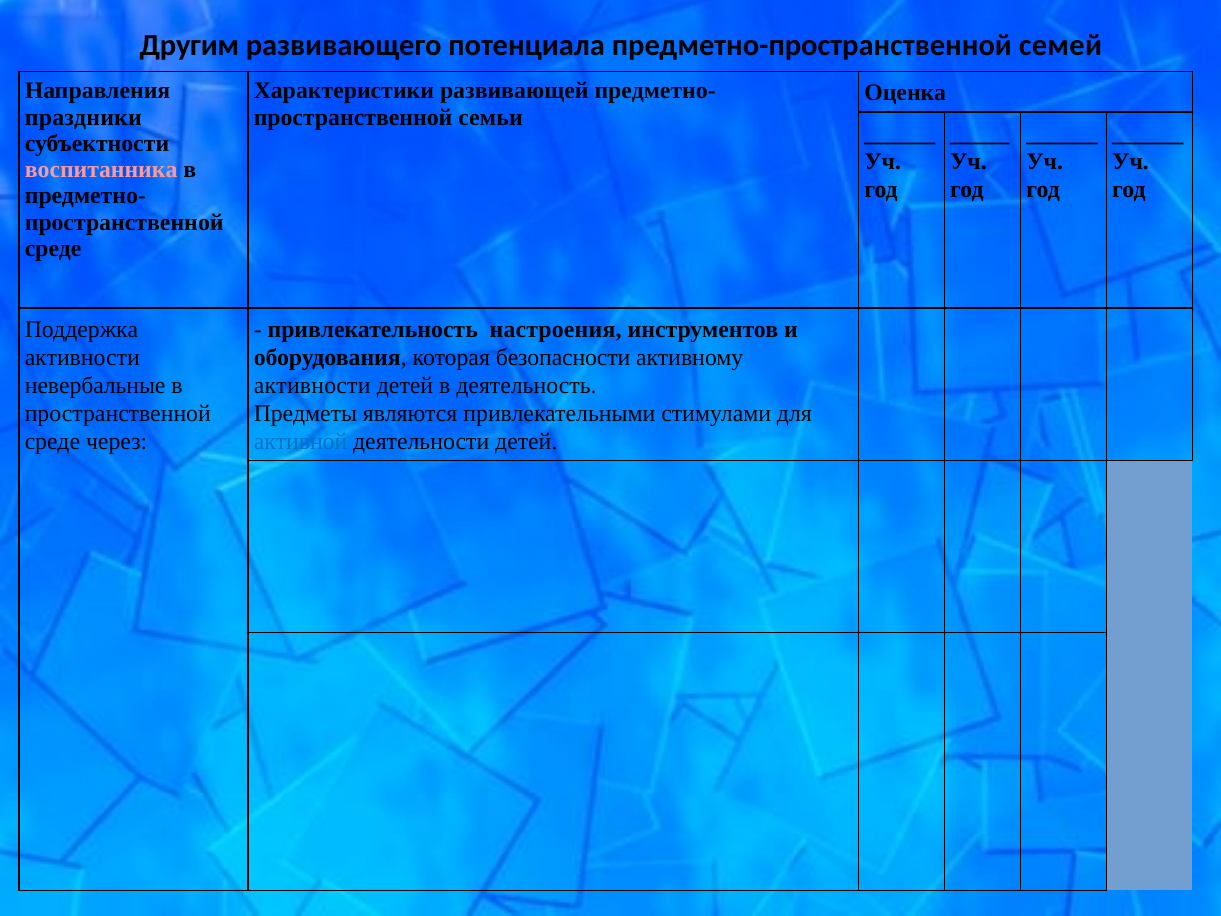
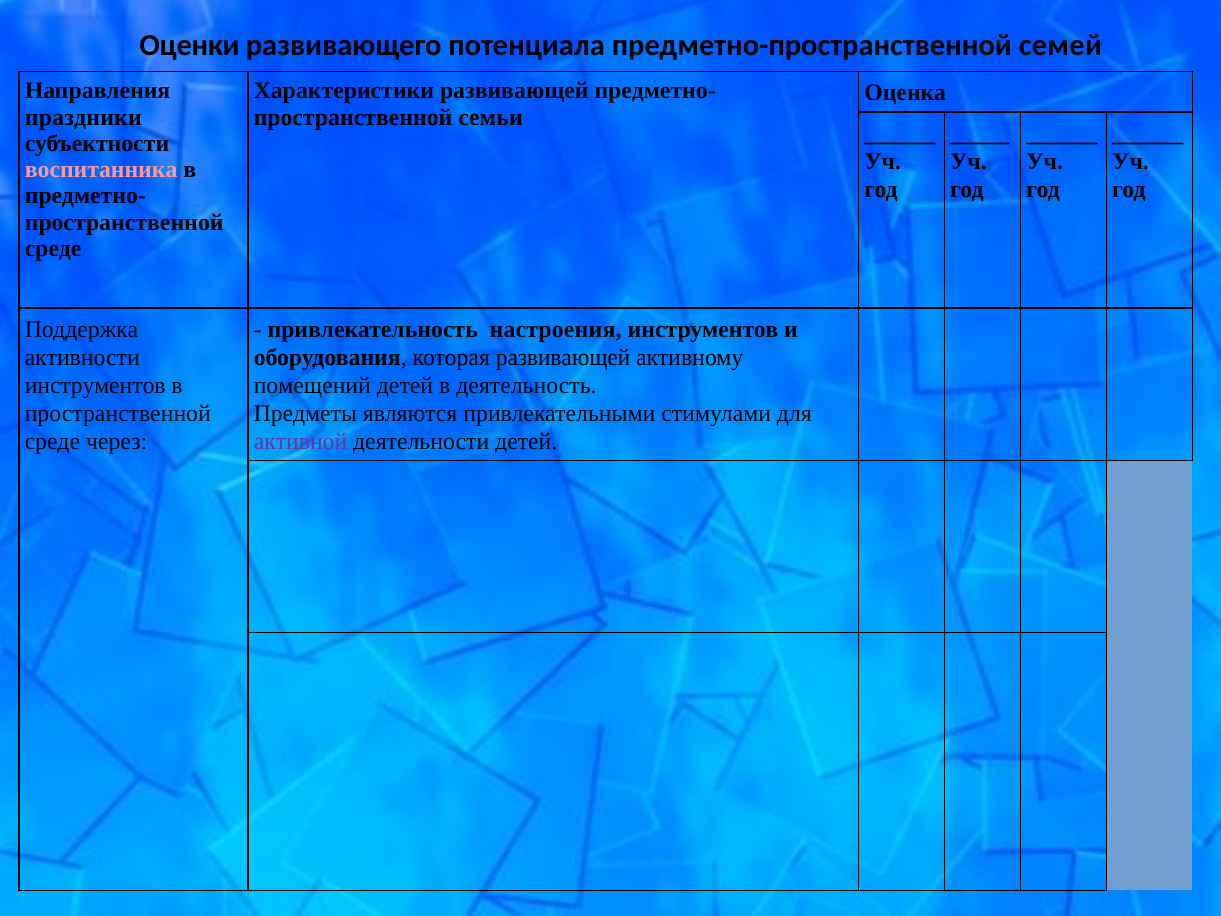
Другим: Другим -> Оценки
которая безопасности: безопасности -> развивающей
невербальные at (95, 385): невербальные -> инструментов
активности at (312, 385): активности -> помещений
активной colour: blue -> purple
